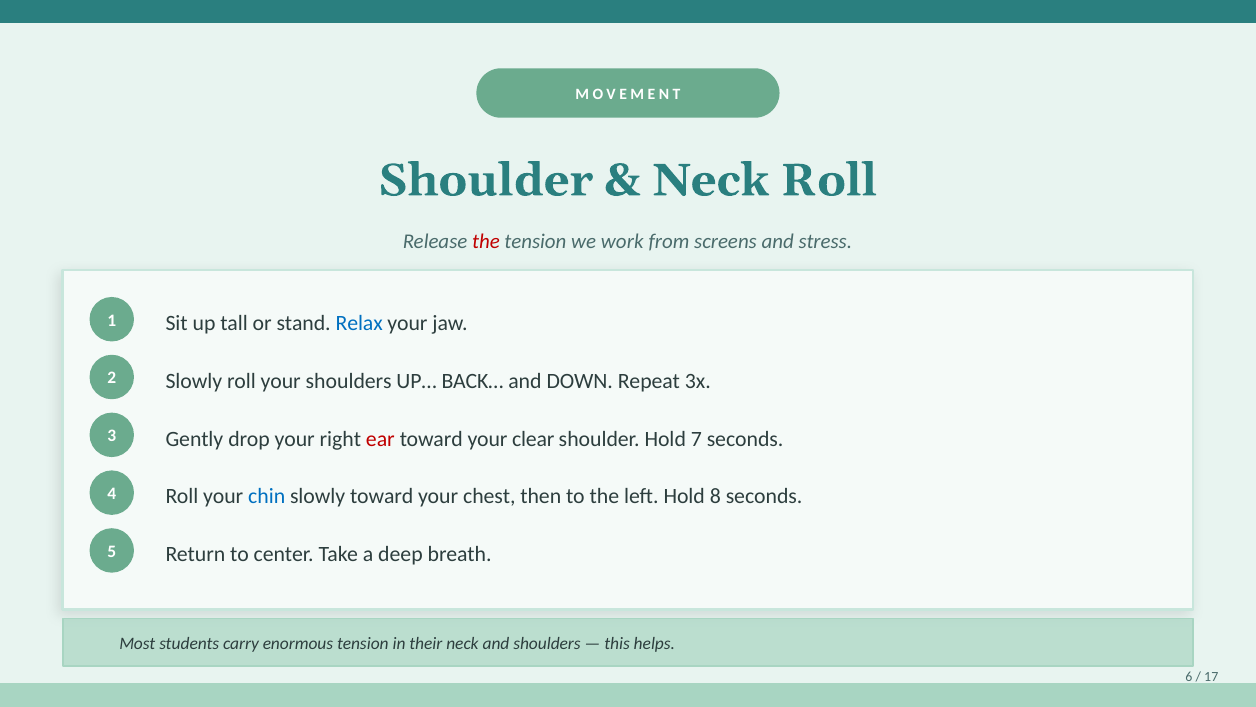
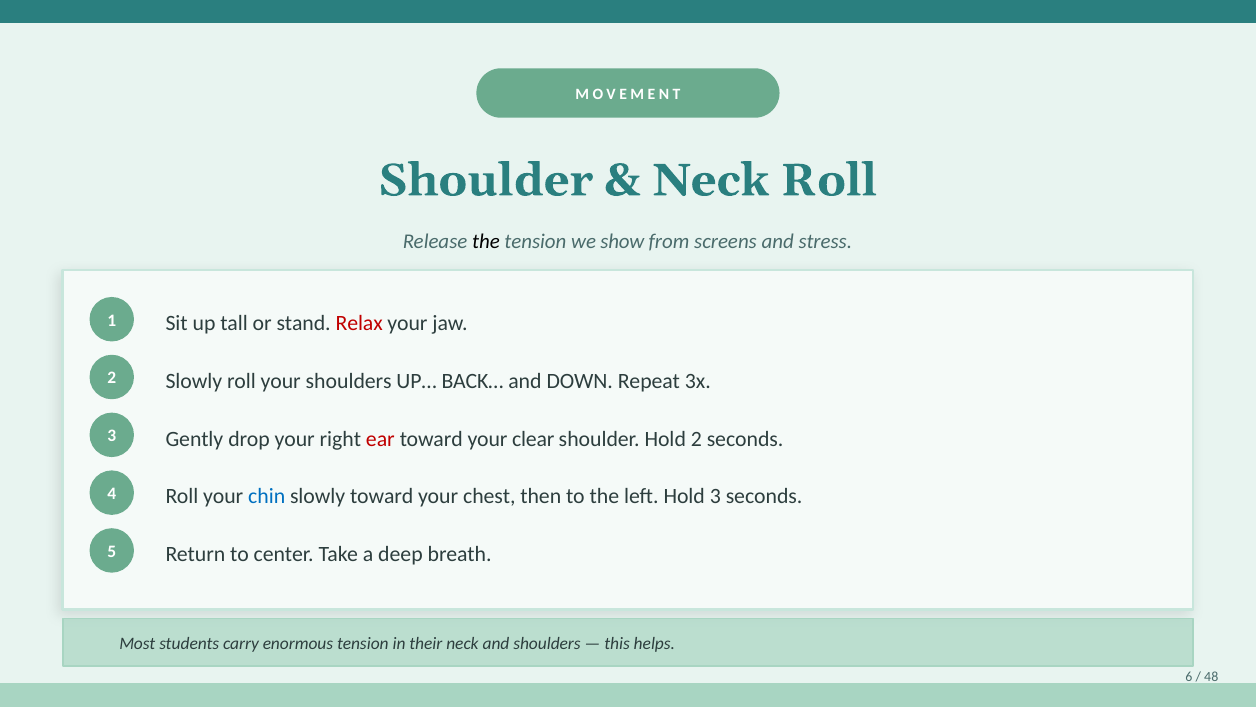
the at (486, 241) colour: red -> black
work: work -> show
Relax colour: blue -> red
Hold 7: 7 -> 2
Hold 8: 8 -> 3
17: 17 -> 48
